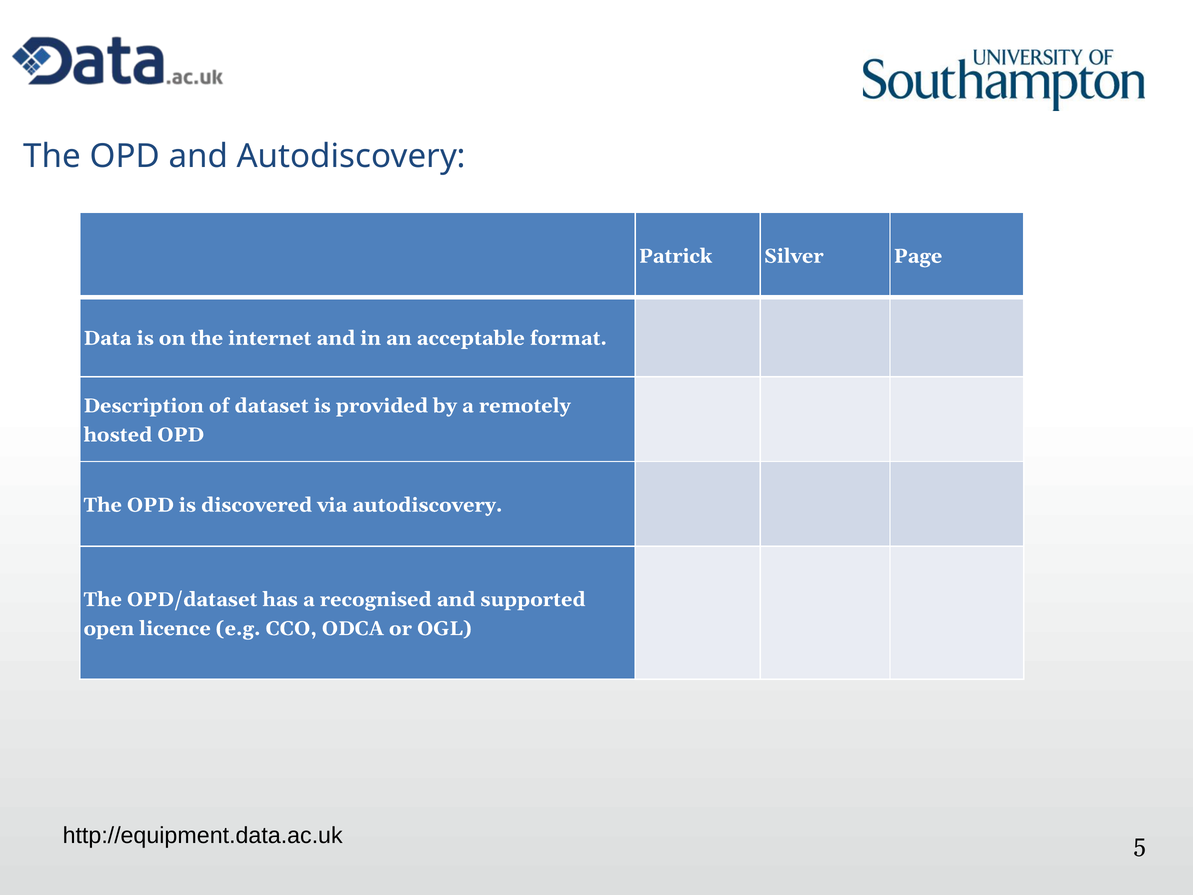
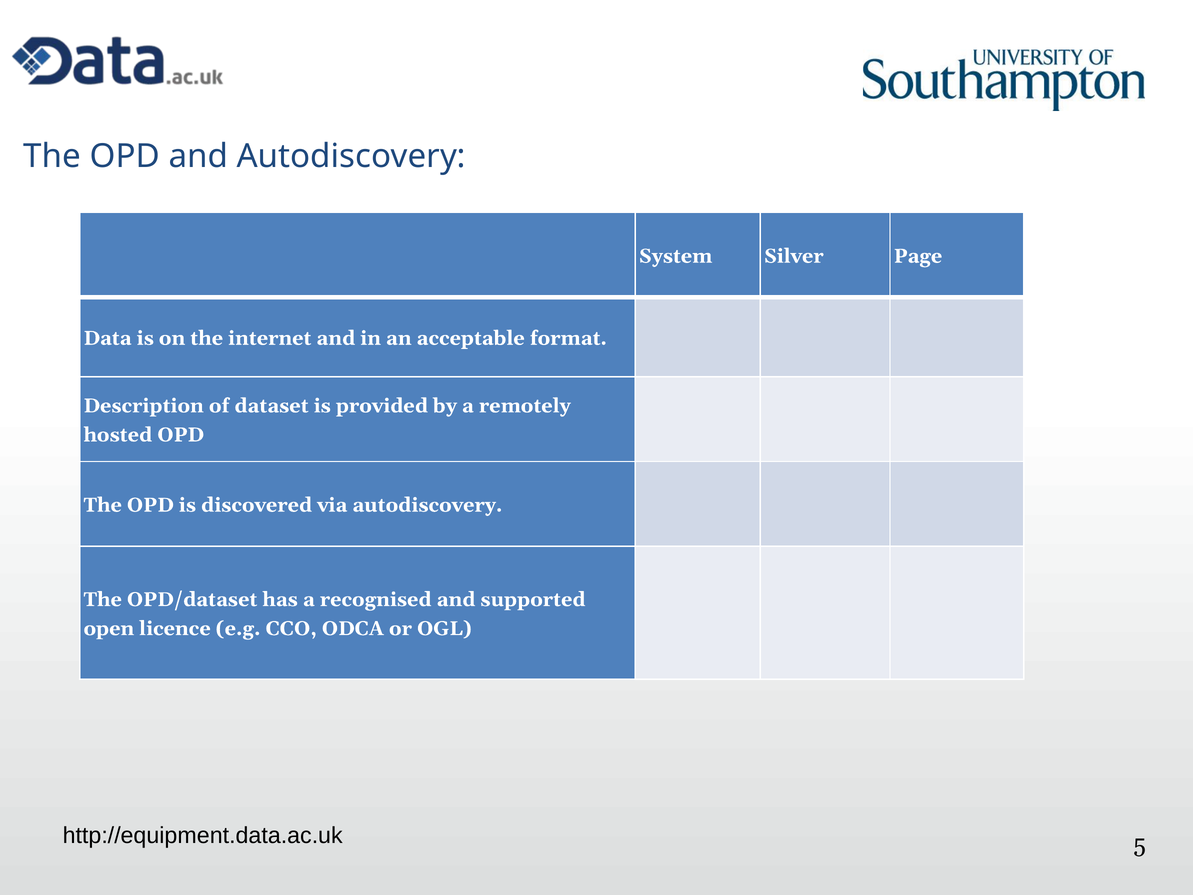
Patrick: Patrick -> System
